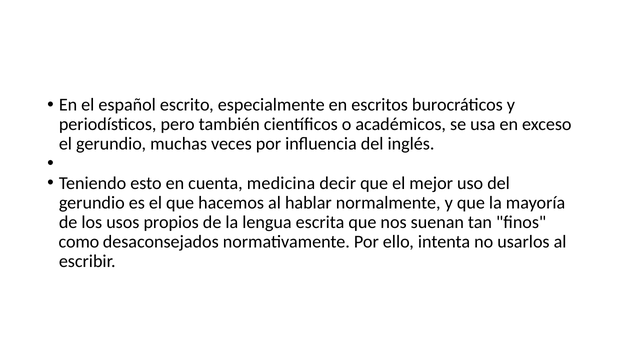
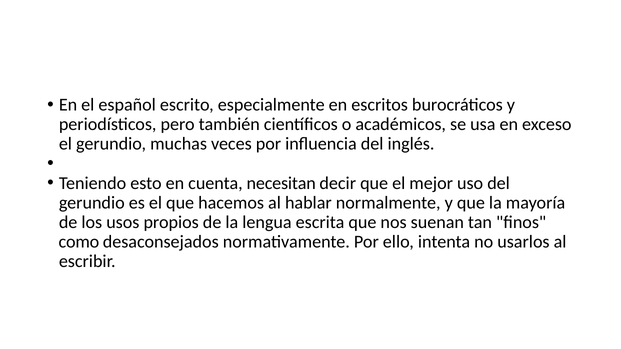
medicina: medicina -> necesitan
